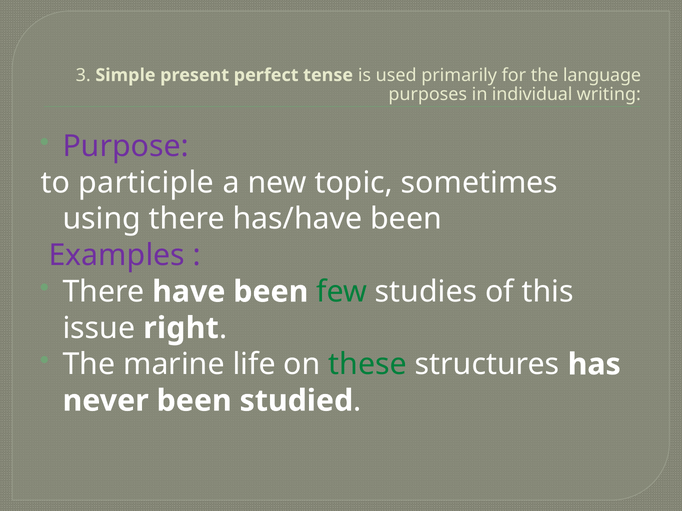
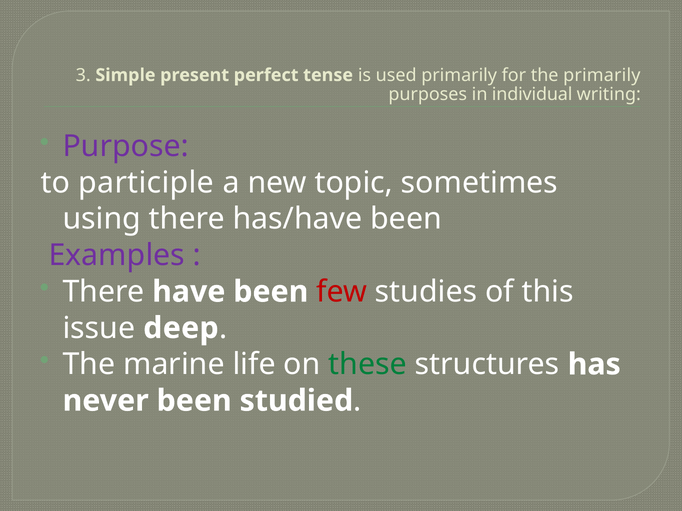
the language: language -> primarily
few colour: green -> red
right: right -> deep
